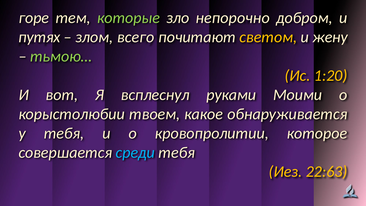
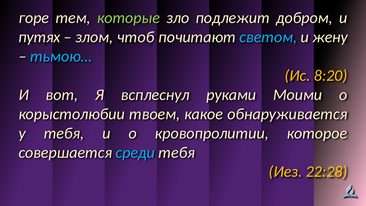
непорочно: непорочно -> подлежит
всего: всего -> чтоб
светом colour: yellow -> light blue
тьмою… colour: light green -> light blue
1:20: 1:20 -> 8:20
22:63: 22:63 -> 22:28
